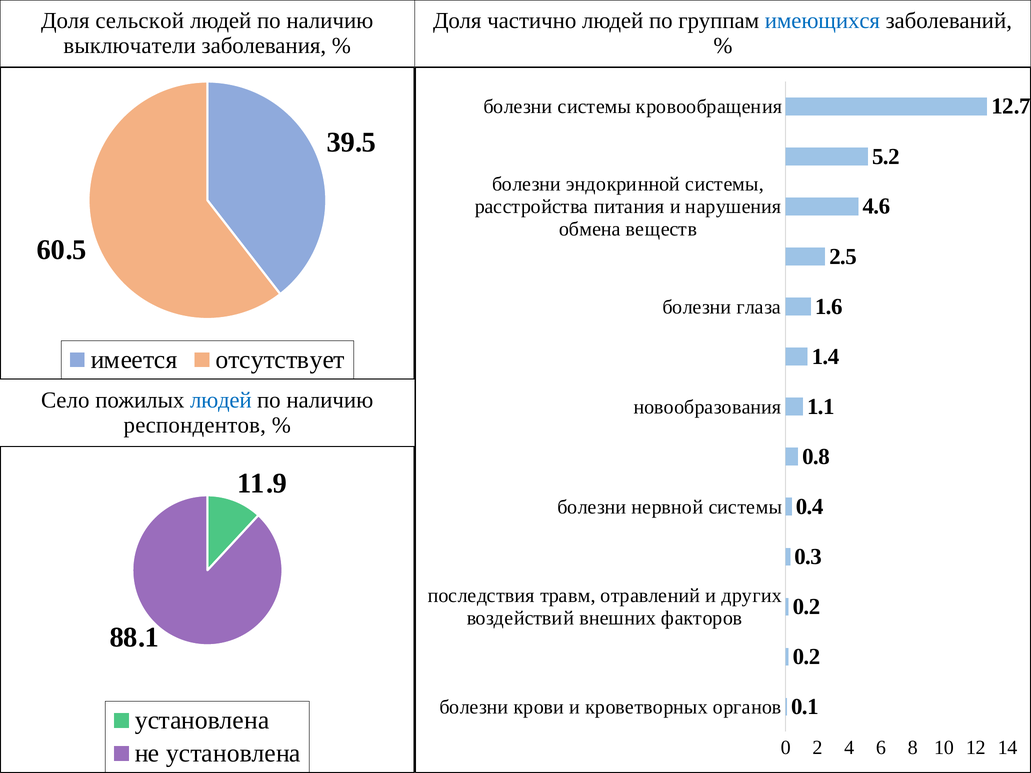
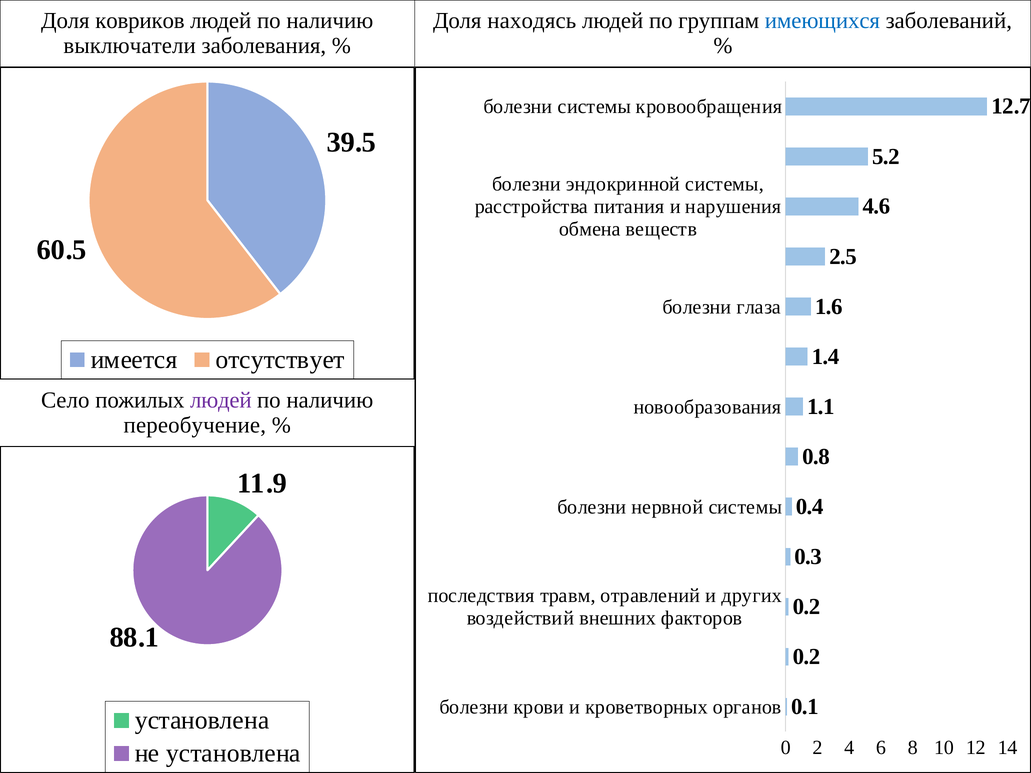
сельской: сельской -> ковриков
частично: частично -> находясь
людей at (221, 400) colour: blue -> purple
респондентов: респондентов -> переобучение
